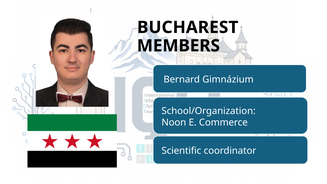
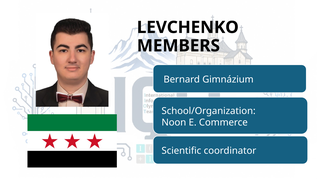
BUCHAREST: BUCHAREST -> LEVCHENKO
